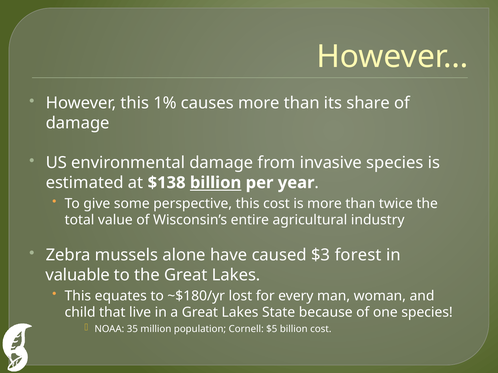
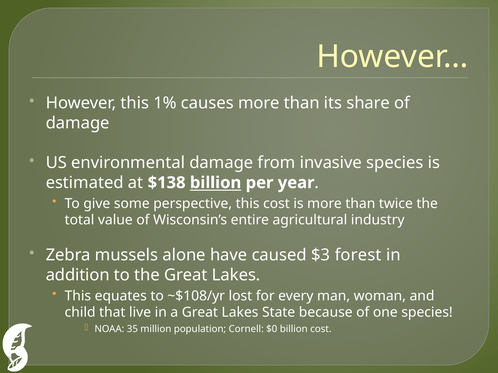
valuable: valuable -> addition
~$180/yr: ~$180/yr -> ~$108/yr
$5: $5 -> $0
